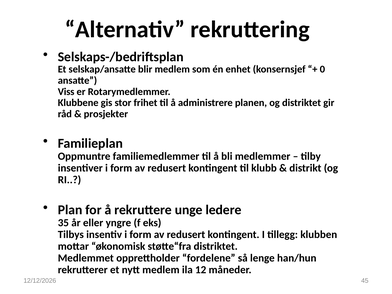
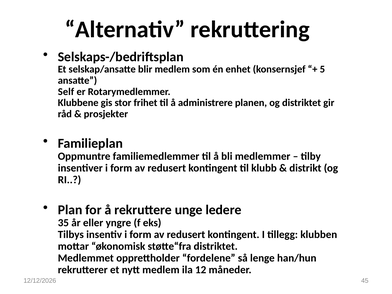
0: 0 -> 5
Viss: Viss -> Self
